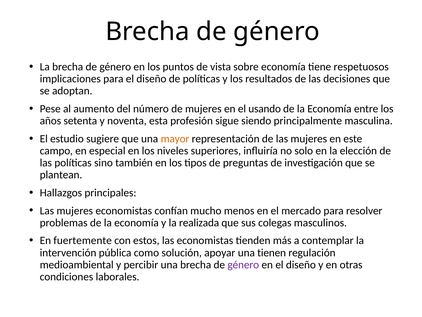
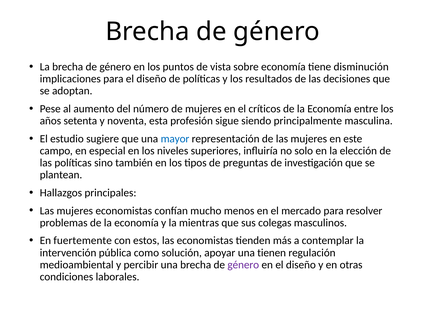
respetuosos: respetuosos -> disminución
usando: usando -> críticos
mayor colour: orange -> blue
realizada: realizada -> mientras
